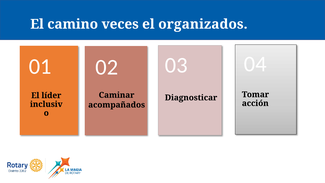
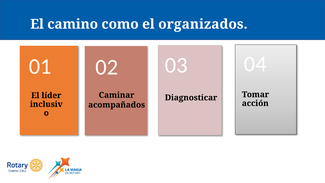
veces: veces -> como
